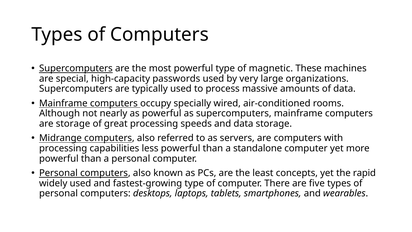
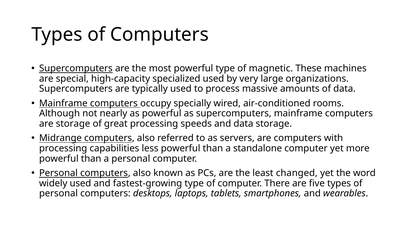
passwords: passwords -> specialized
concepts: concepts -> changed
rapid: rapid -> word
